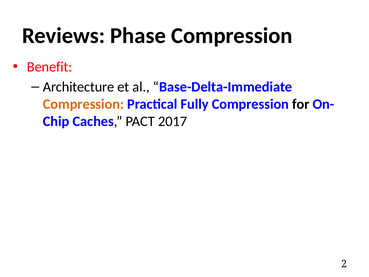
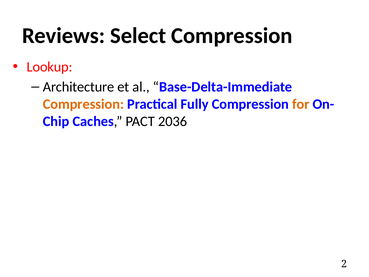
Phase: Phase -> Select
Benefit: Benefit -> Lookup
for colour: black -> orange
2017: 2017 -> 2036
